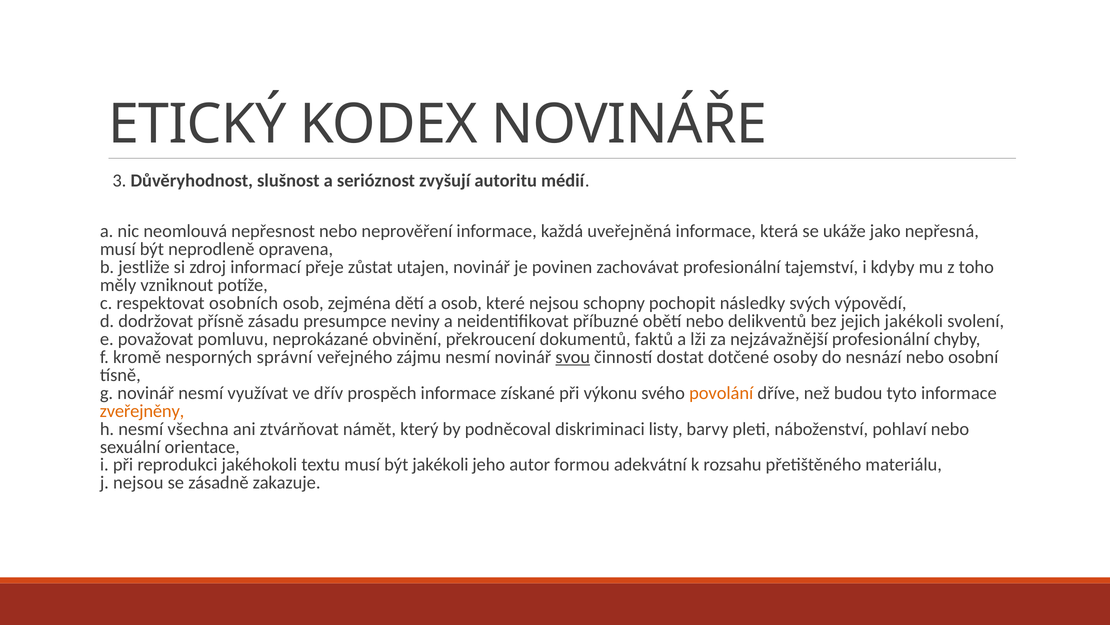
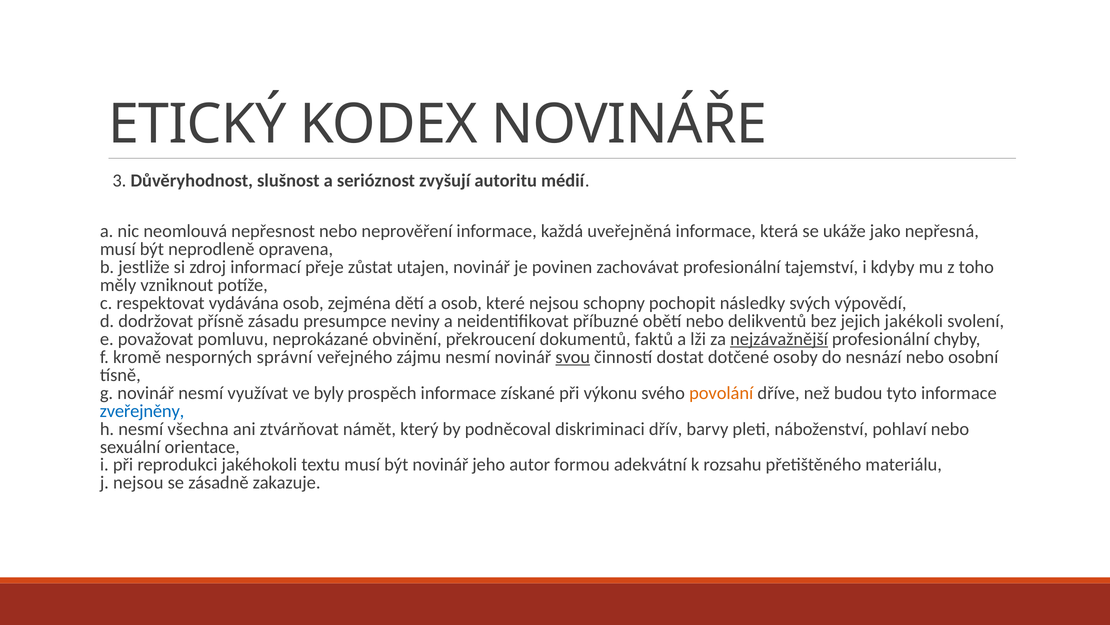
osobních: osobních -> vydávána
nejzávažnější underline: none -> present
dřív: dřív -> byly
zveřejněny colour: orange -> blue
listy: listy -> dřív
být jakékoli: jakékoli -> novinář
